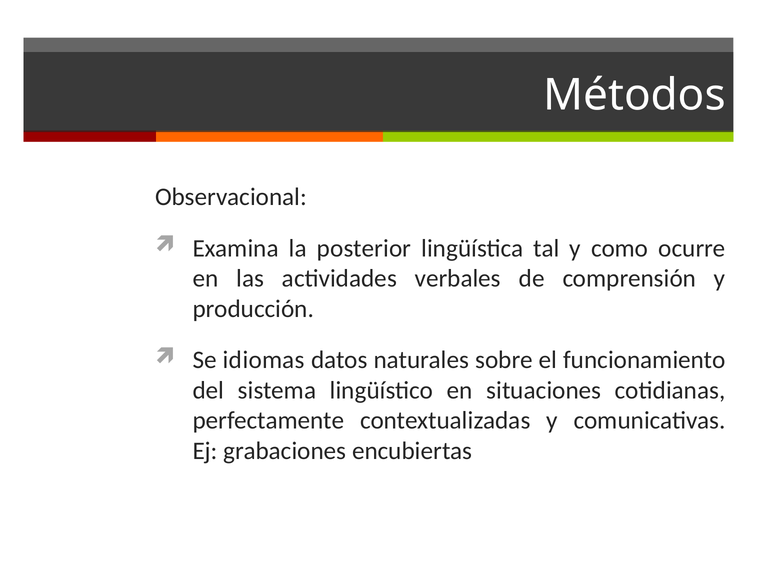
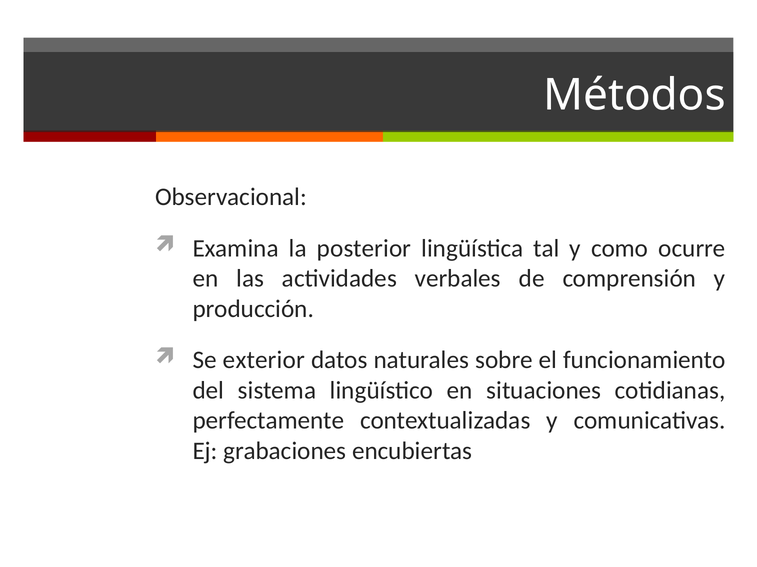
idiomas: idiomas -> exterior
